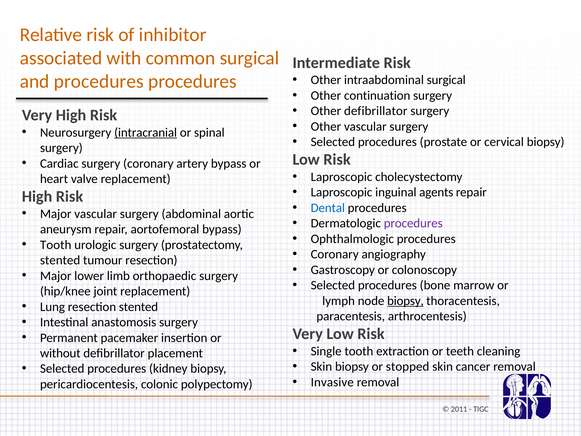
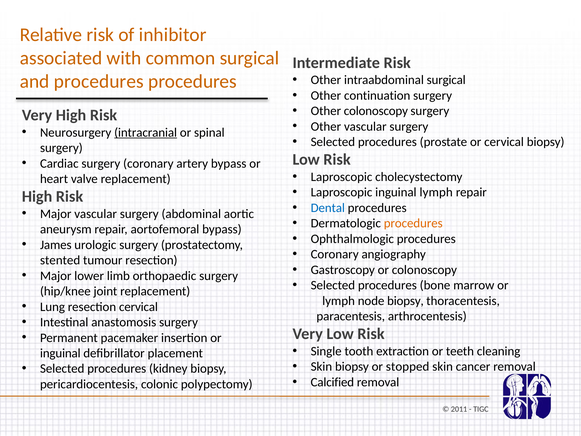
Other defibrillator: defibrillator -> colonoscopy
inguinal agents: agents -> lymph
procedures at (413, 223) colour: purple -> orange
Tooth at (56, 245): Tooth -> James
biopsy at (405, 301) underline: present -> none
resection stented: stented -> cervical
without at (60, 353): without -> inguinal
Invasive: Invasive -> Calcified
